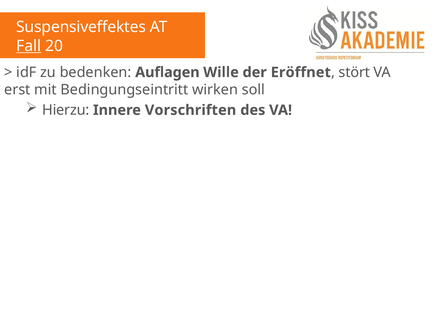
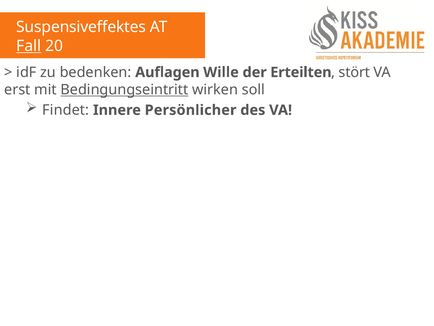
Eröffnet: Eröffnet -> Erteilten
Bedingungseintritt underline: none -> present
Hierzu: Hierzu -> Findet
Vorschriften: Vorschriften -> Persönlicher
